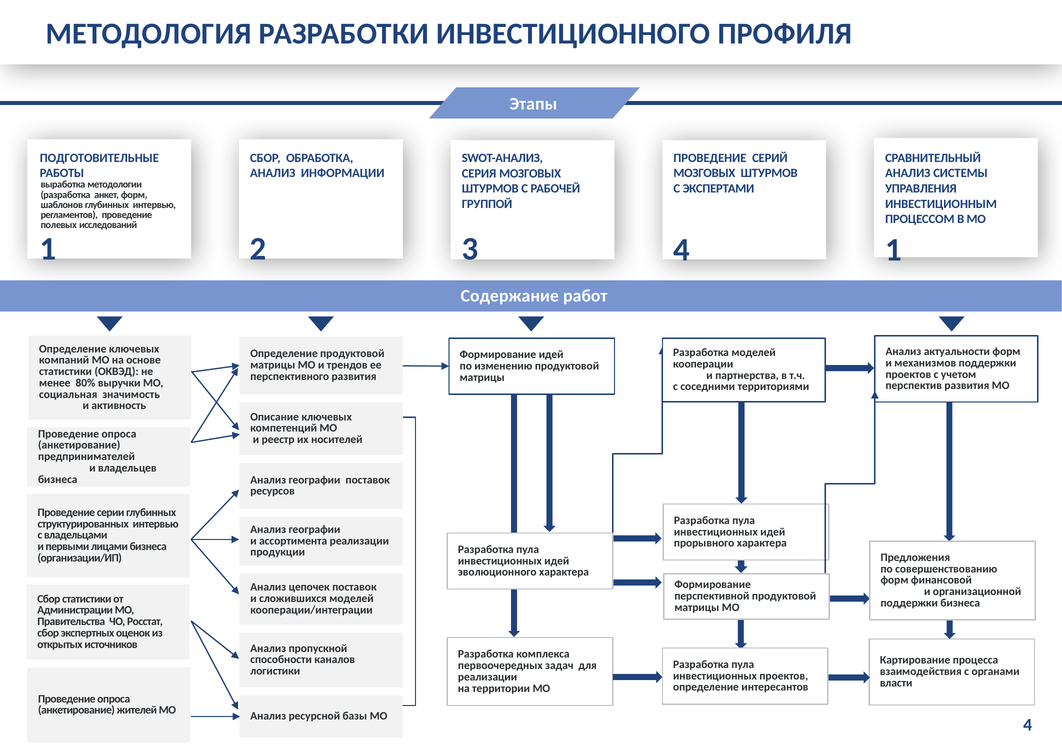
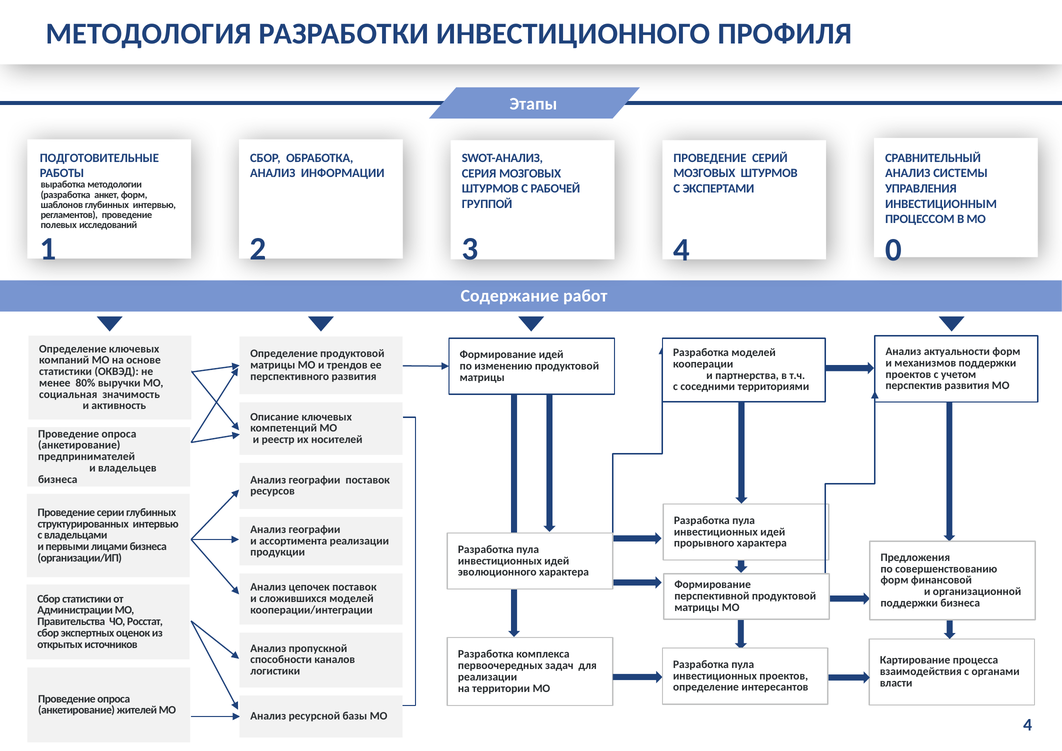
4 1: 1 -> 0
